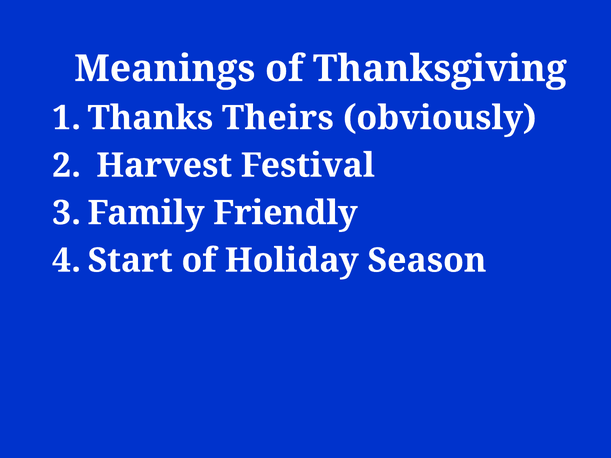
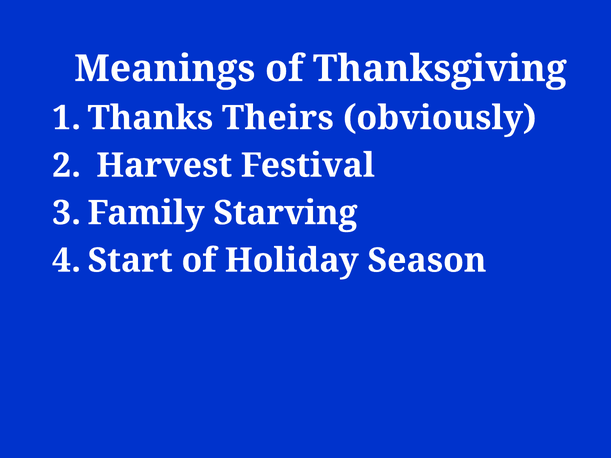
Friendly: Friendly -> Starving
